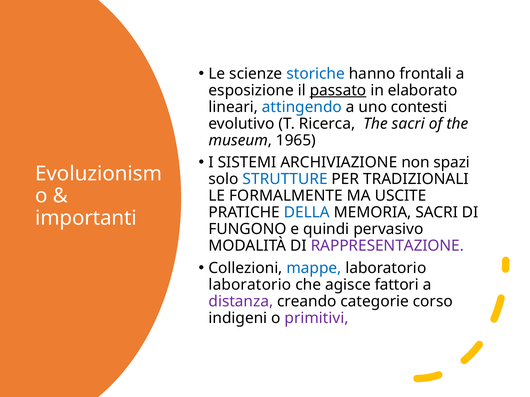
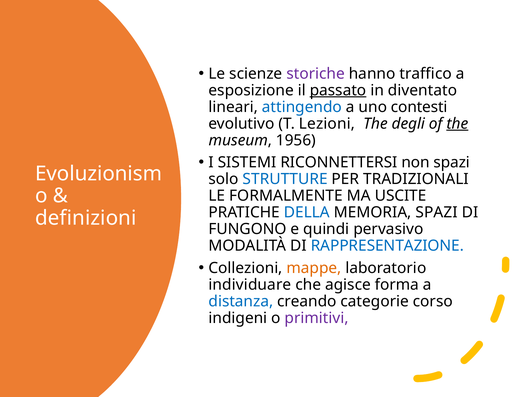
storiche colour: blue -> purple
frontali: frontali -> traffico
elaborato: elaborato -> diventato
Ricerca: Ricerca -> Lezioni
The sacri: sacri -> degli
the at (457, 124) underline: none -> present
1965: 1965 -> 1956
ARCHIVIAZIONE: ARCHIVIAZIONE -> RICONNETTERSI
MEMORIA SACRI: SACRI -> SPAZI
importanti: importanti -> definizioni
RAPPRESENTAZIONE colour: purple -> blue
mappe colour: blue -> orange
laboratorio at (250, 285): laboratorio -> individuare
fattori: fattori -> forma
distanza colour: purple -> blue
